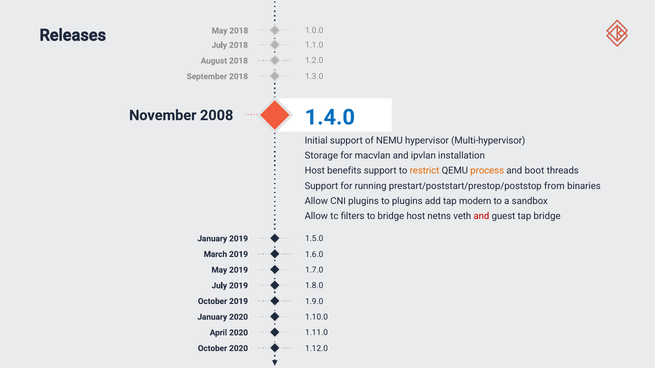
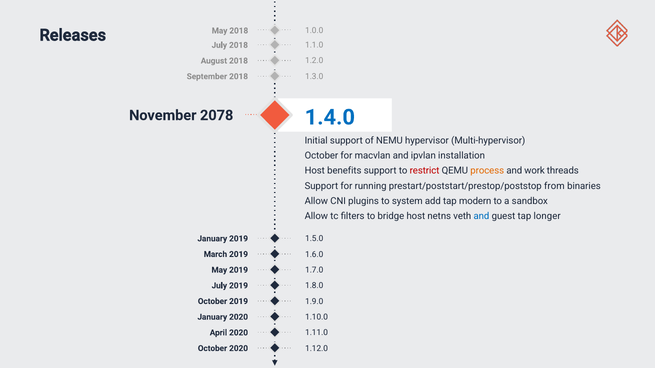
2008: 2008 -> 2078
Storage at (321, 156): Storage -> October
restrict colour: orange -> red
boot: boot -> work
to plugins: plugins -> system
and at (481, 216) colour: red -> blue
tap bridge: bridge -> longer
